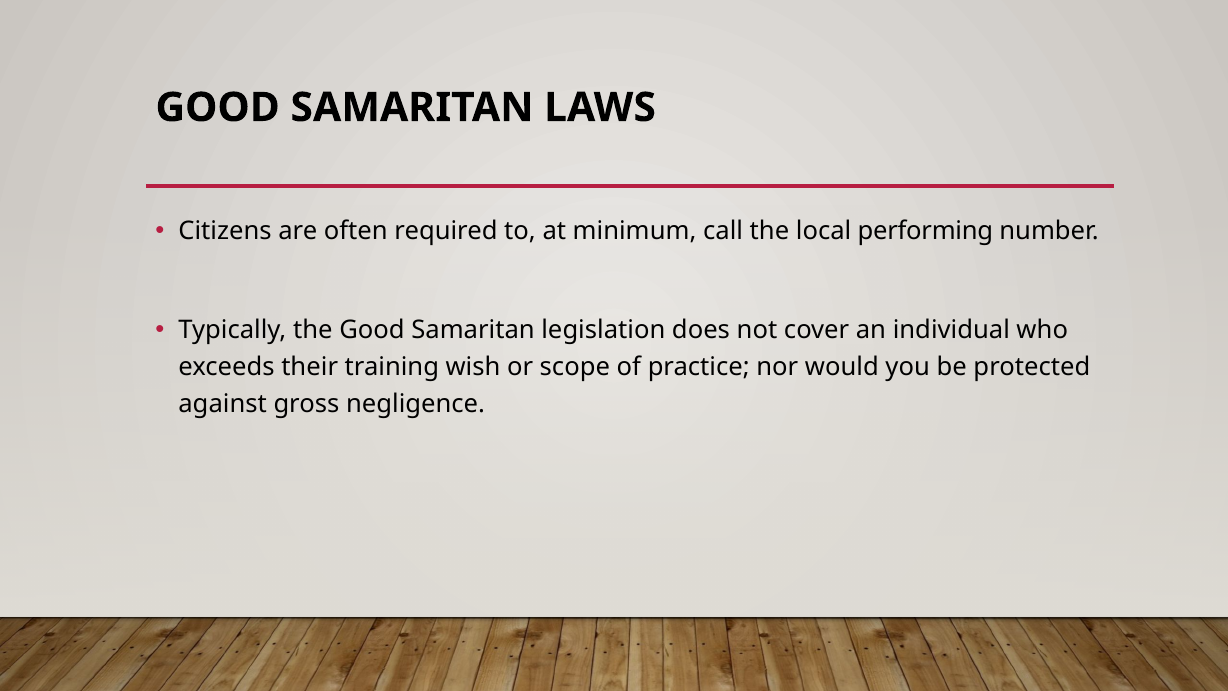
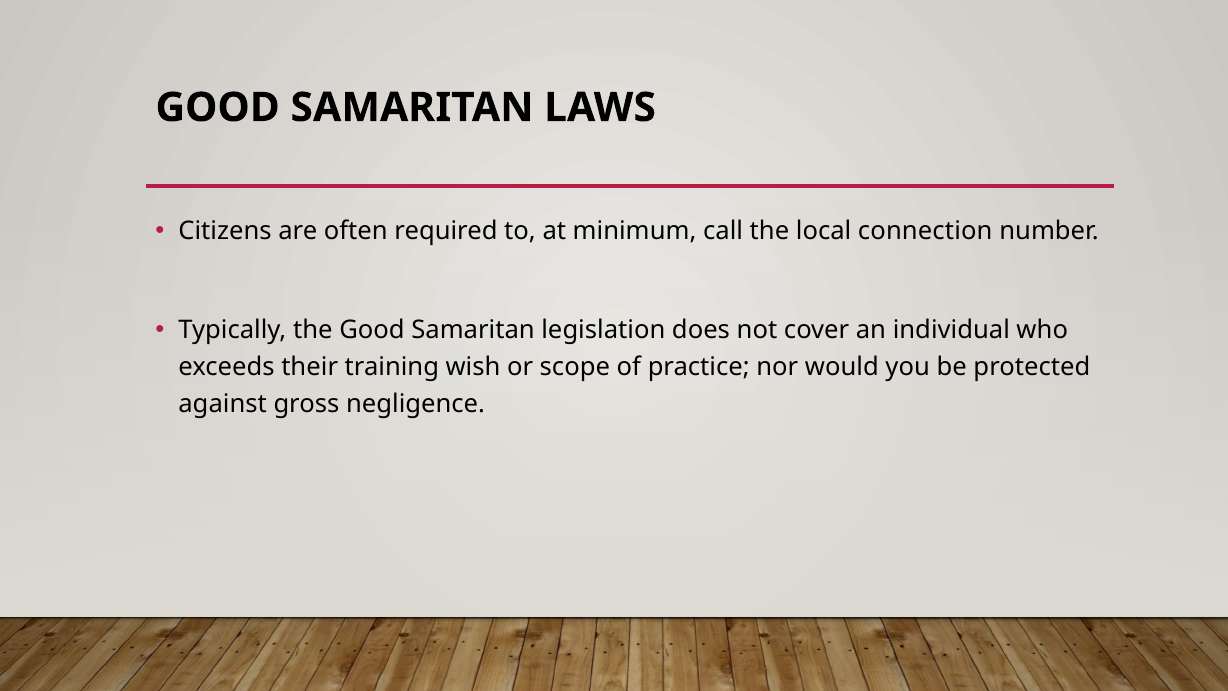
performing: performing -> connection
